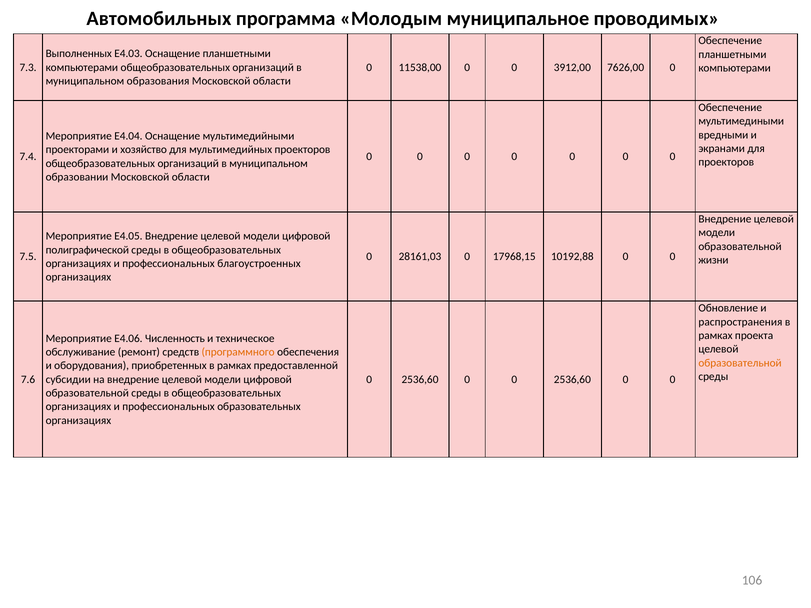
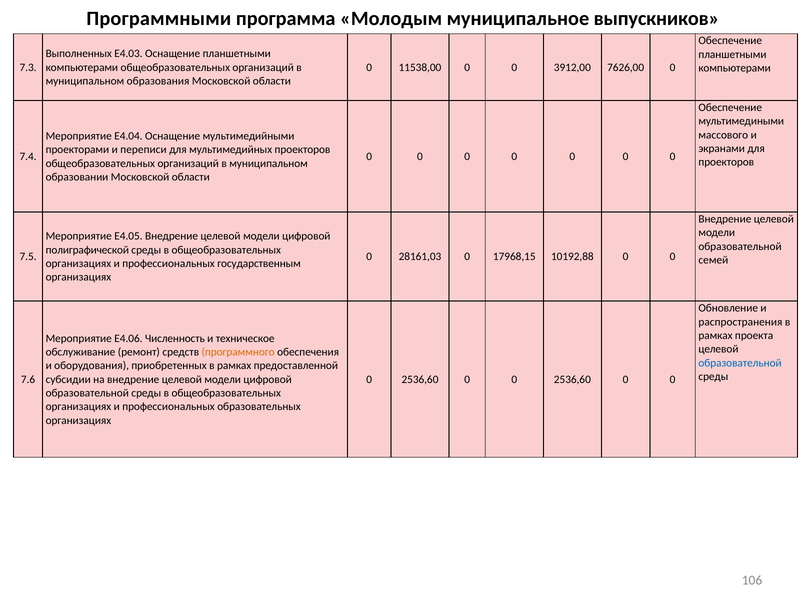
Автомобильных: Автомобильных -> Программными
проводимых: проводимых -> выпускников
вредными: вредными -> массового
хозяйство: хозяйство -> переписи
жизни: жизни -> семей
благоустроенных: благоустроенных -> государственным
образовательной at (740, 363) colour: orange -> blue
